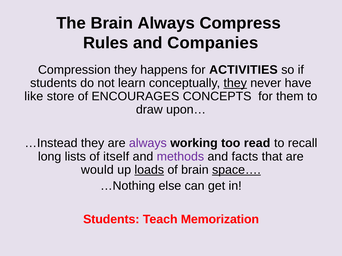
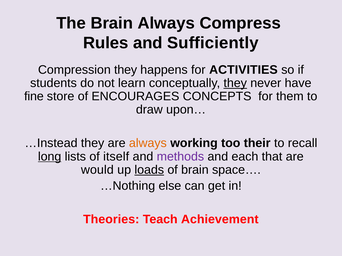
Companies: Companies -> Sufficiently
like: like -> fine
always at (148, 143) colour: purple -> orange
read: read -> their
long underline: none -> present
facts: facts -> each
space… underline: present -> none
Students at (111, 220): Students -> Theories
Memorization: Memorization -> Achievement
